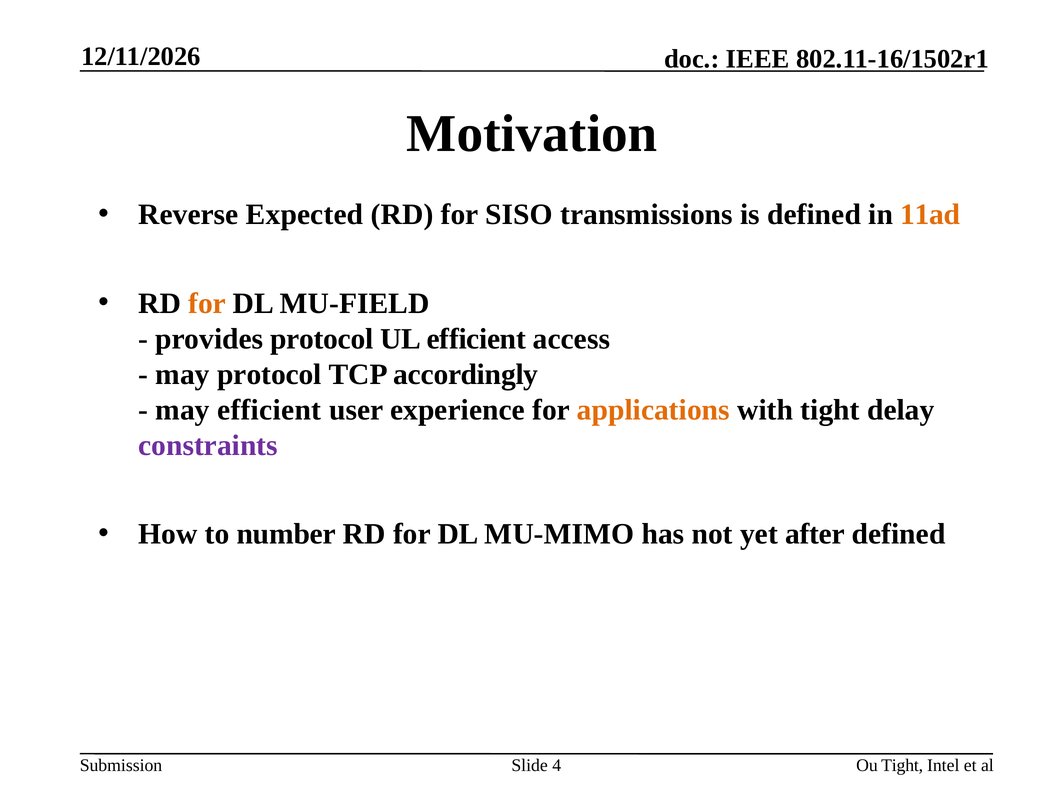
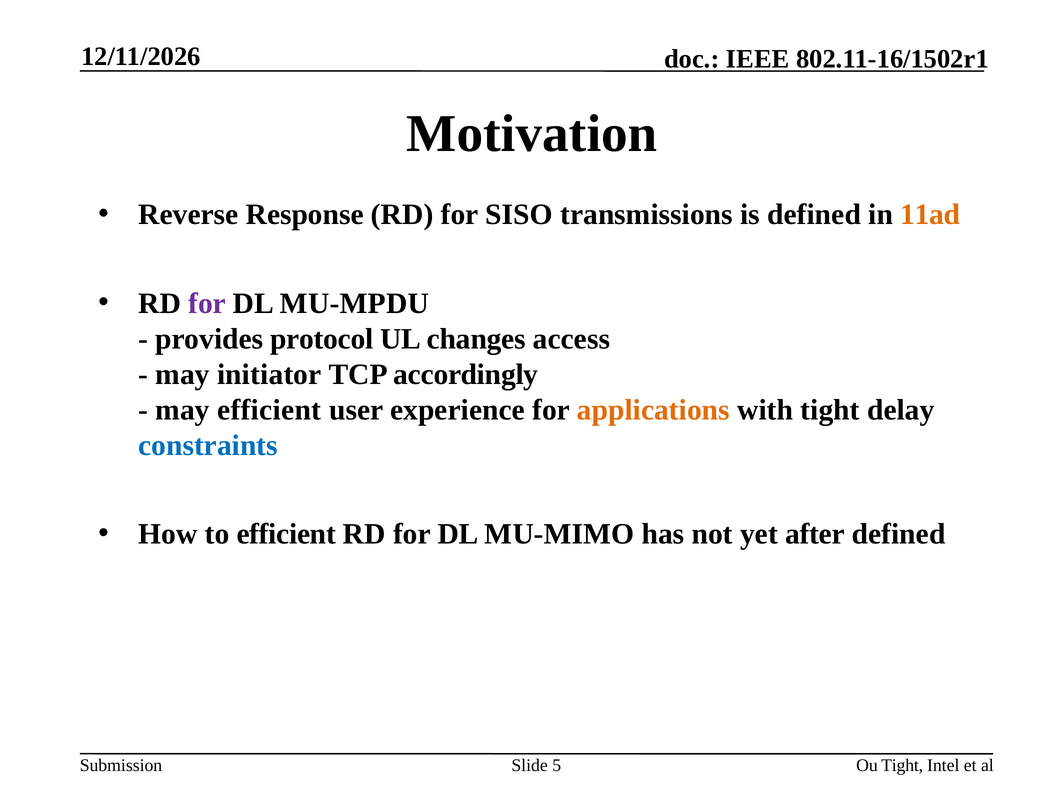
Expected: Expected -> Response
for at (207, 303) colour: orange -> purple
MU-FIELD: MU-FIELD -> MU-MPDU
UL efficient: efficient -> changes
may protocol: protocol -> initiator
constraints colour: purple -> blue
to number: number -> efficient
4: 4 -> 5
